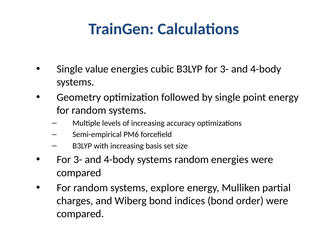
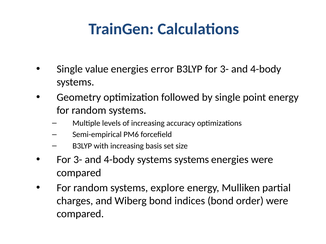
cubic: cubic -> error
systems random: random -> systems
